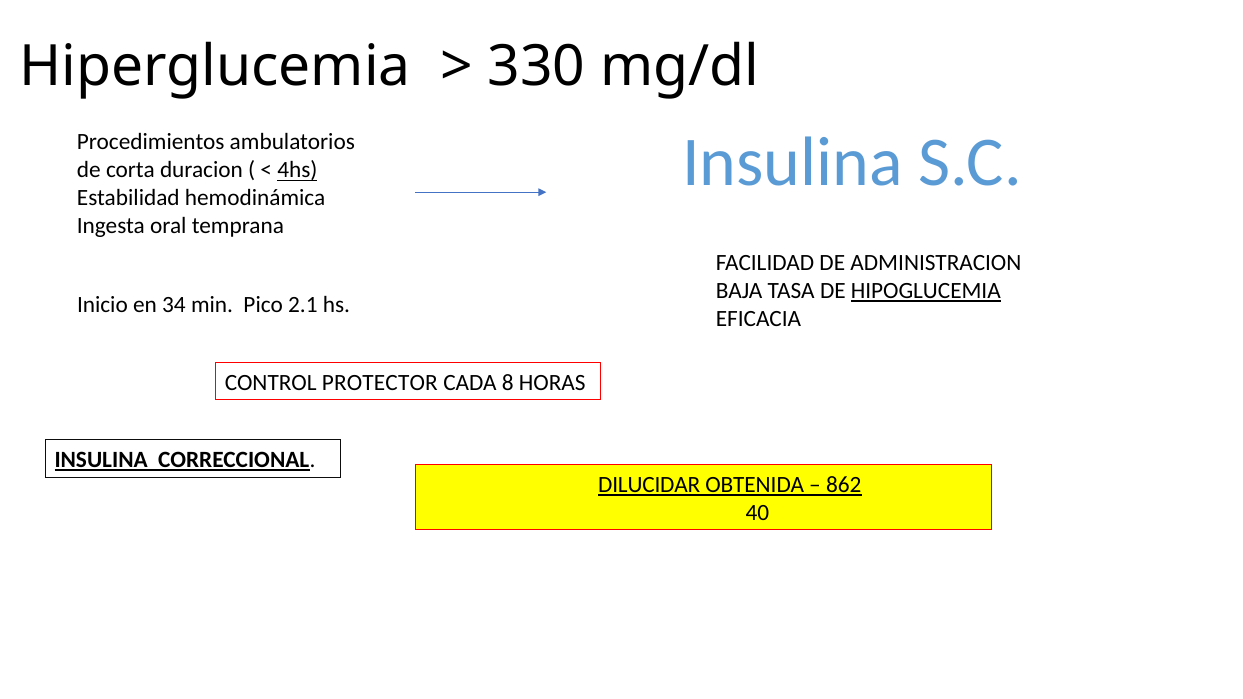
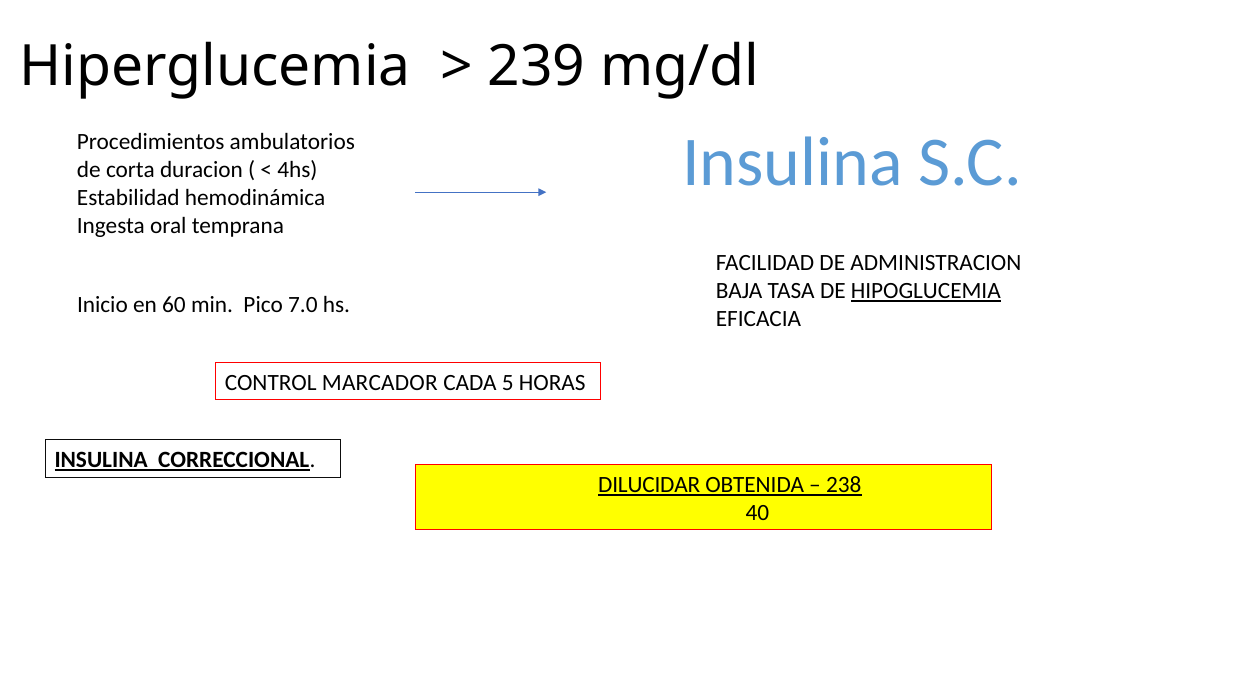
330: 330 -> 239
4hs underline: present -> none
34: 34 -> 60
2.1: 2.1 -> 7.0
PROTECTOR: PROTECTOR -> MARCADOR
8: 8 -> 5
862: 862 -> 238
